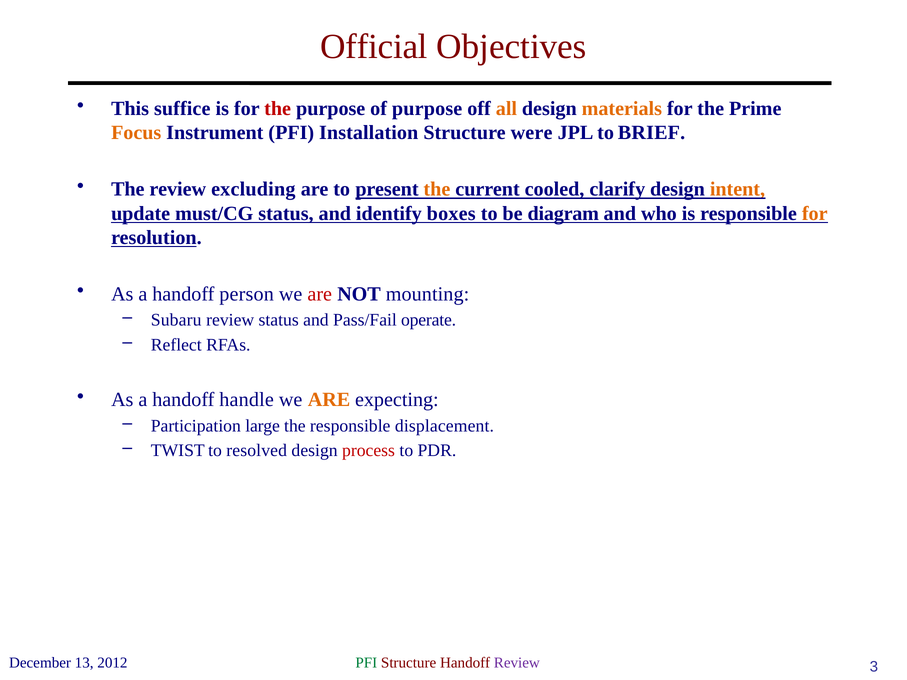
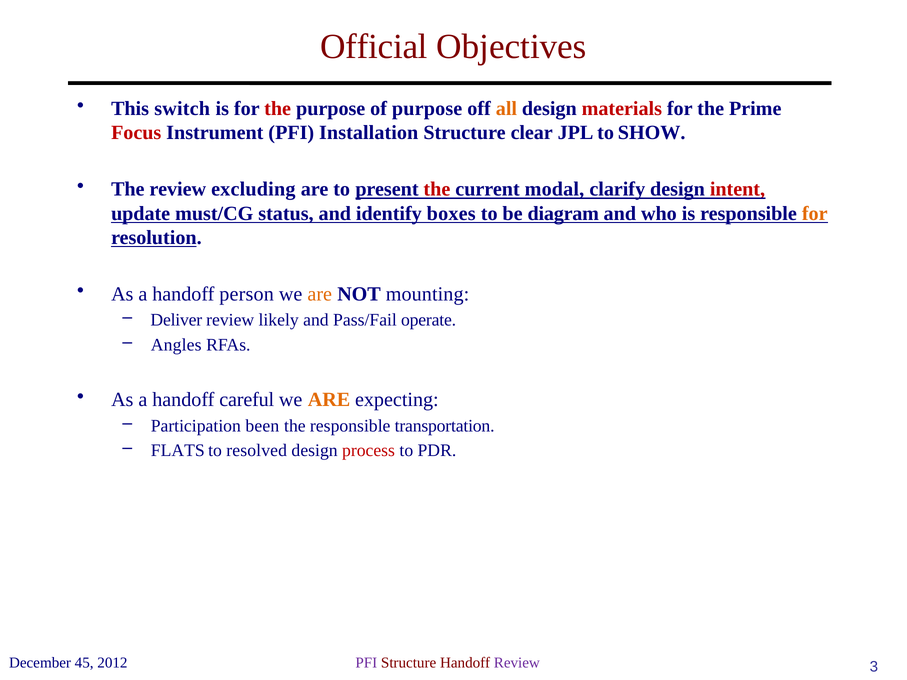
suffice: suffice -> switch
materials colour: orange -> red
Focus colour: orange -> red
were: were -> clear
BRIEF: BRIEF -> SHOW
the at (437, 189) colour: orange -> red
cooled: cooled -> modal
intent colour: orange -> red
are at (320, 294) colour: red -> orange
Subaru: Subaru -> Deliver
review status: status -> likely
Reflect: Reflect -> Angles
handle: handle -> careful
large: large -> been
displacement: displacement -> transportation
TWIST: TWIST -> FLATS
13: 13 -> 45
PFI at (366, 663) colour: green -> purple
